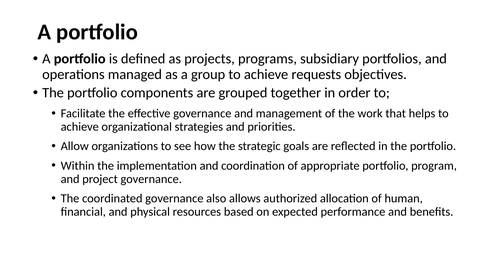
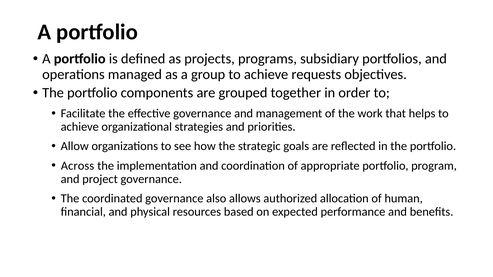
Within: Within -> Across
